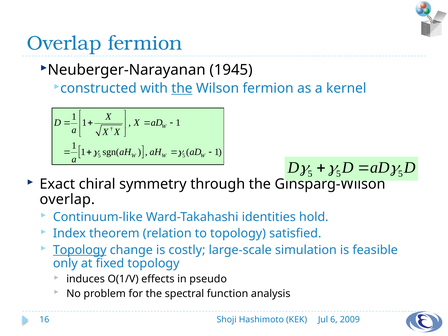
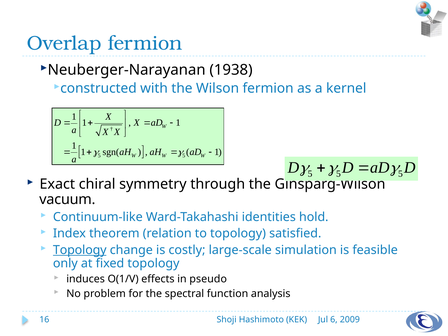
1945: 1945 -> 1938
the at (182, 88) underline: present -> none
overlap at (67, 199): overlap -> vacuum
